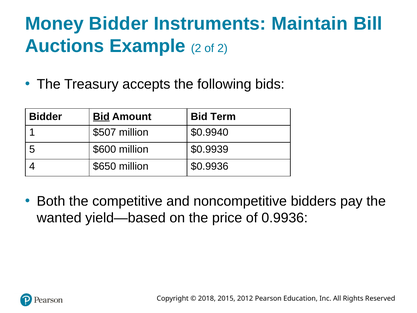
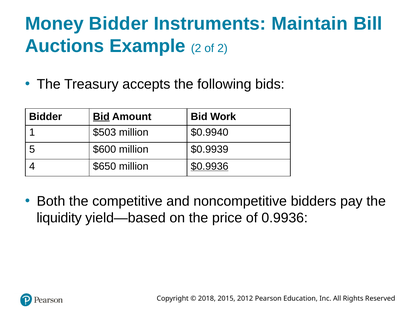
Term: Term -> Work
$507: $507 -> $503
$0.9936 underline: none -> present
wanted: wanted -> liquidity
